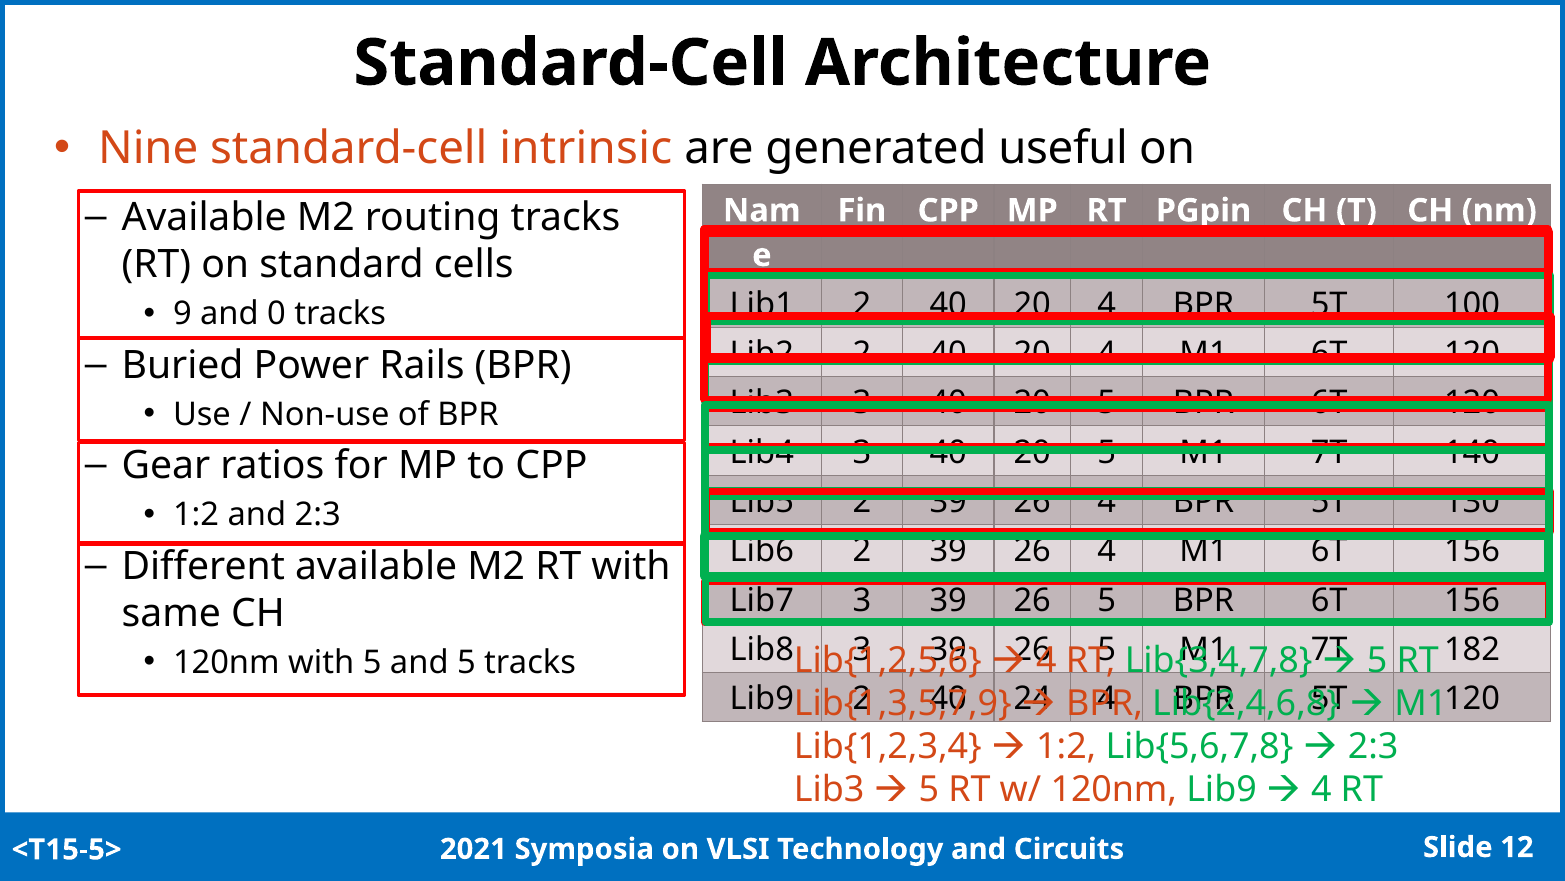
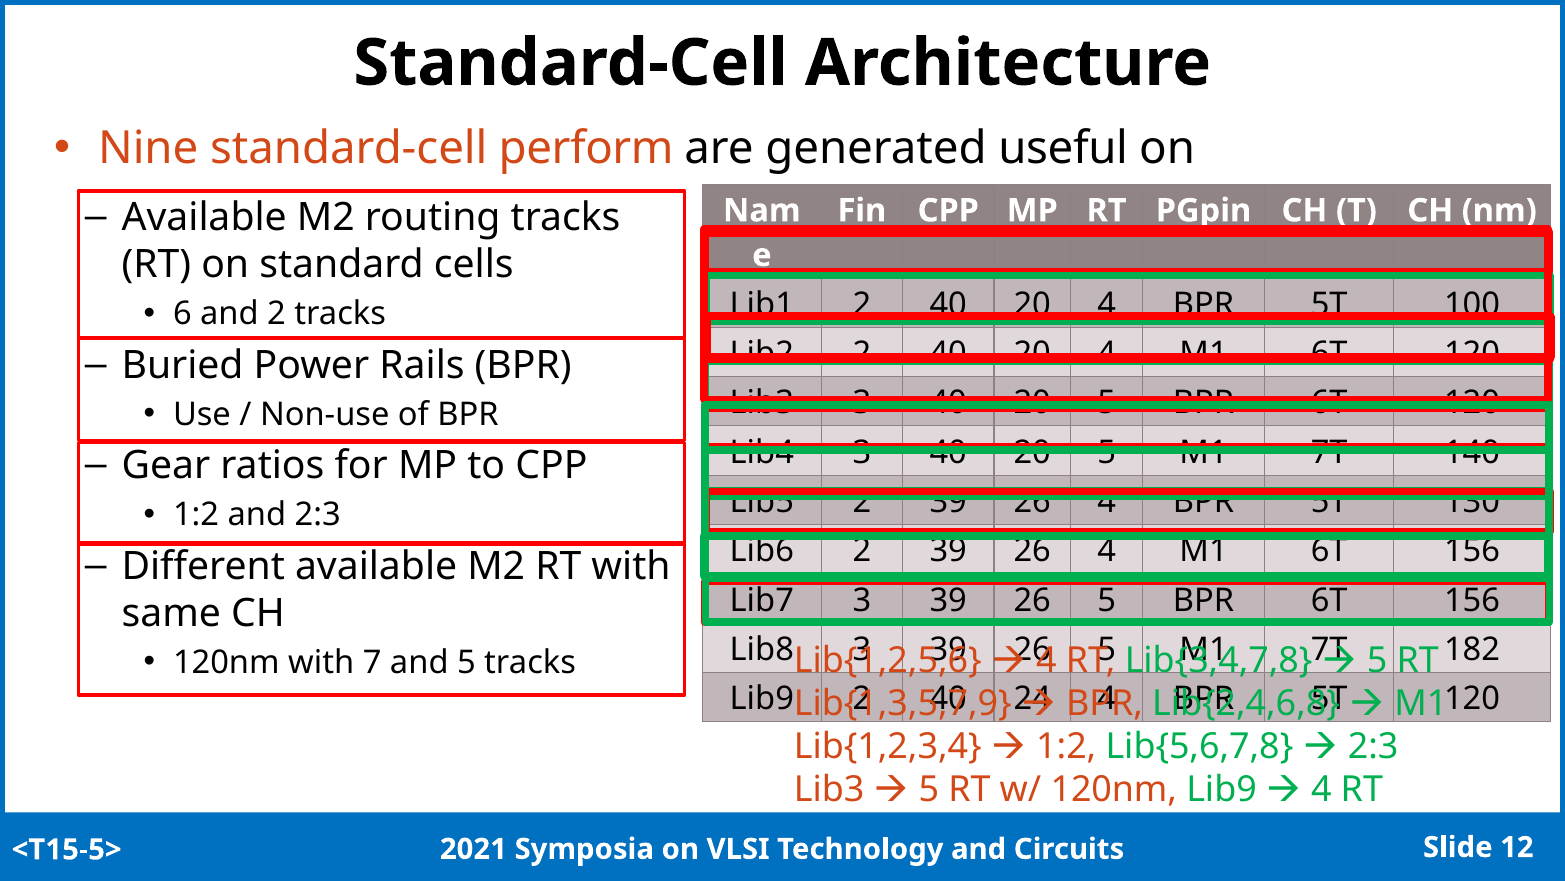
intrinsic: intrinsic -> perform
9: 9 -> 6
and 0: 0 -> 2
with 5: 5 -> 7
